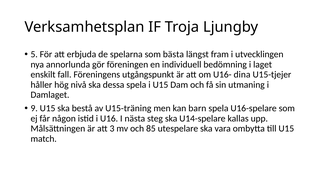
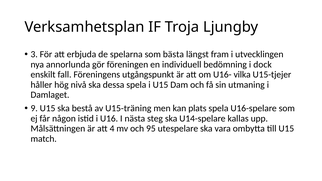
5: 5 -> 3
laget: laget -> dock
dina: dina -> vilka
barn: barn -> plats
3: 3 -> 4
85: 85 -> 95
